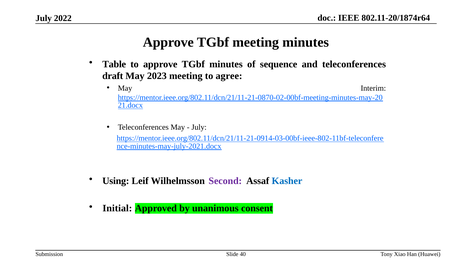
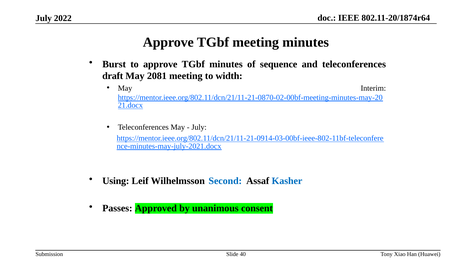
Table: Table -> Burst
2023: 2023 -> 2081
agree: agree -> width
Second colour: purple -> blue
Initial: Initial -> Passes
